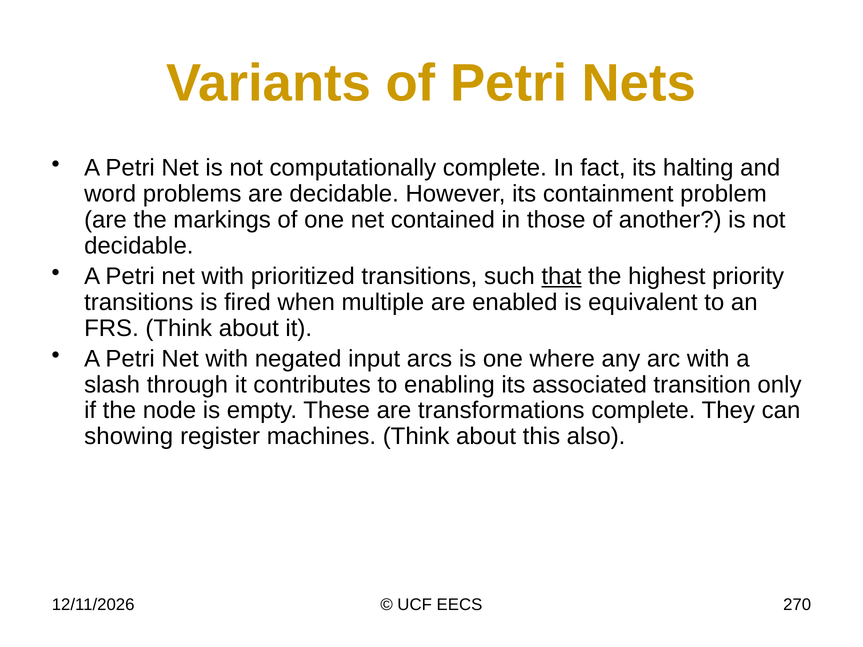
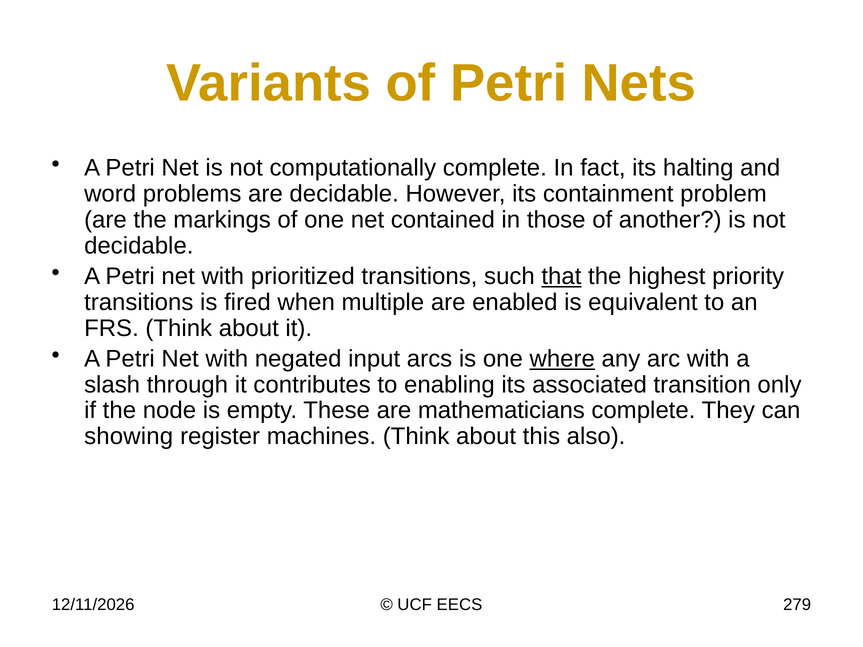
where underline: none -> present
transformations: transformations -> mathematicians
270: 270 -> 279
